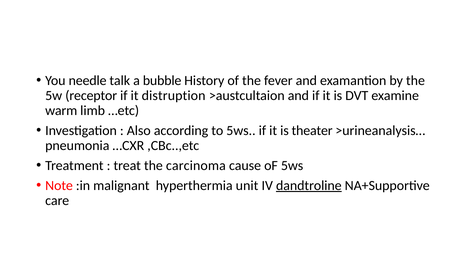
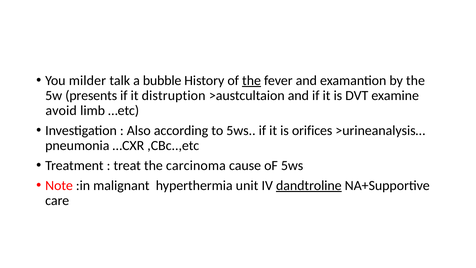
needle: needle -> milder
the at (252, 80) underline: none -> present
receptor: receptor -> presents
warm: warm -> avoid
theater: theater -> orifices
